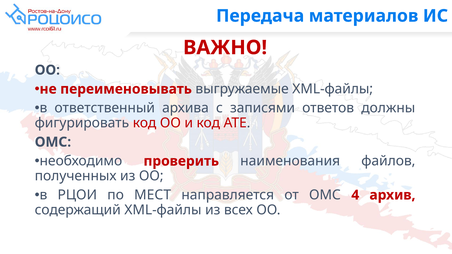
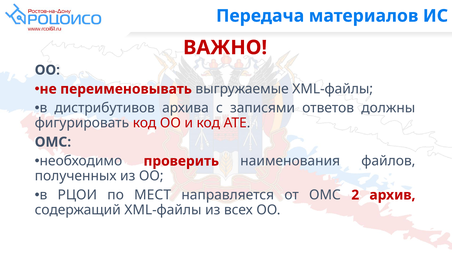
ответственный: ответственный -> дистрибутивов
4: 4 -> 2
